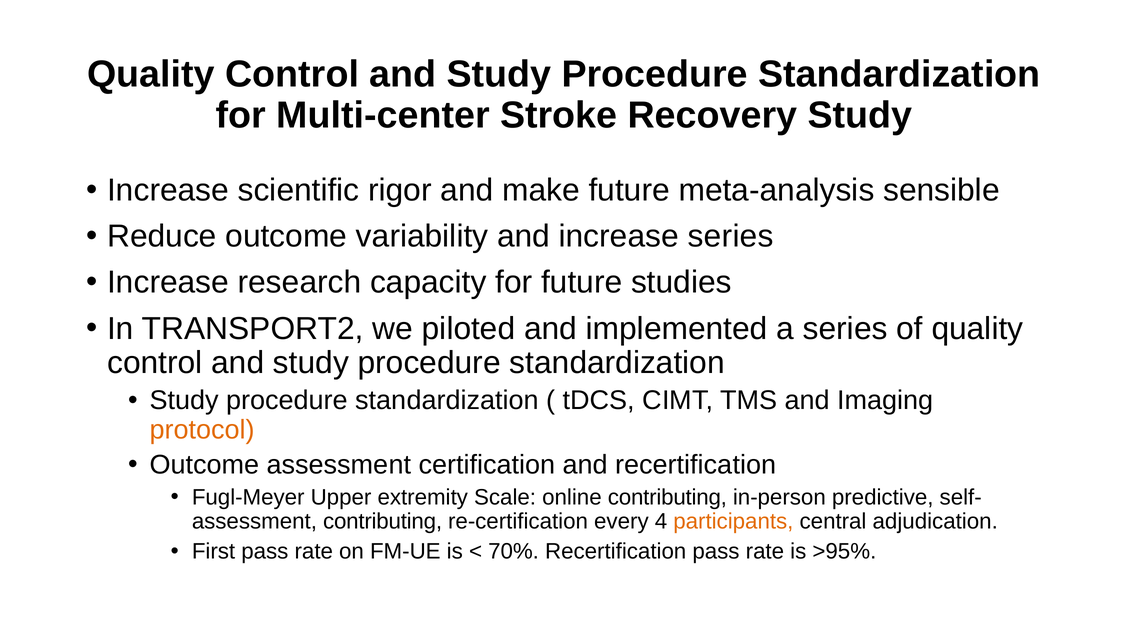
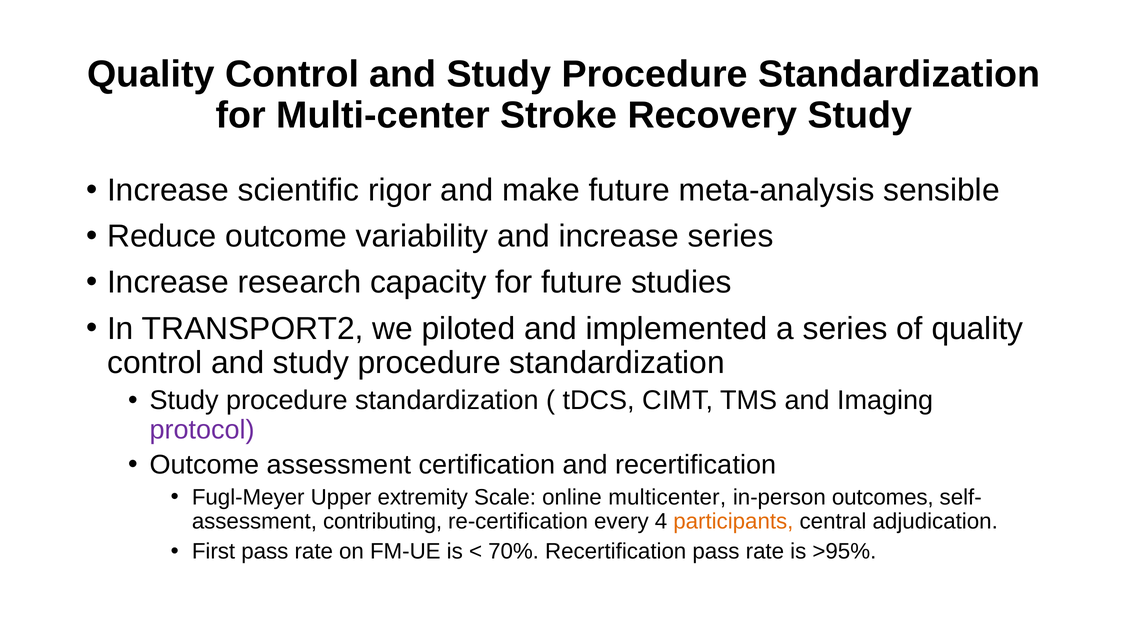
protocol colour: orange -> purple
online contributing: contributing -> multicenter
predictive: predictive -> outcomes
